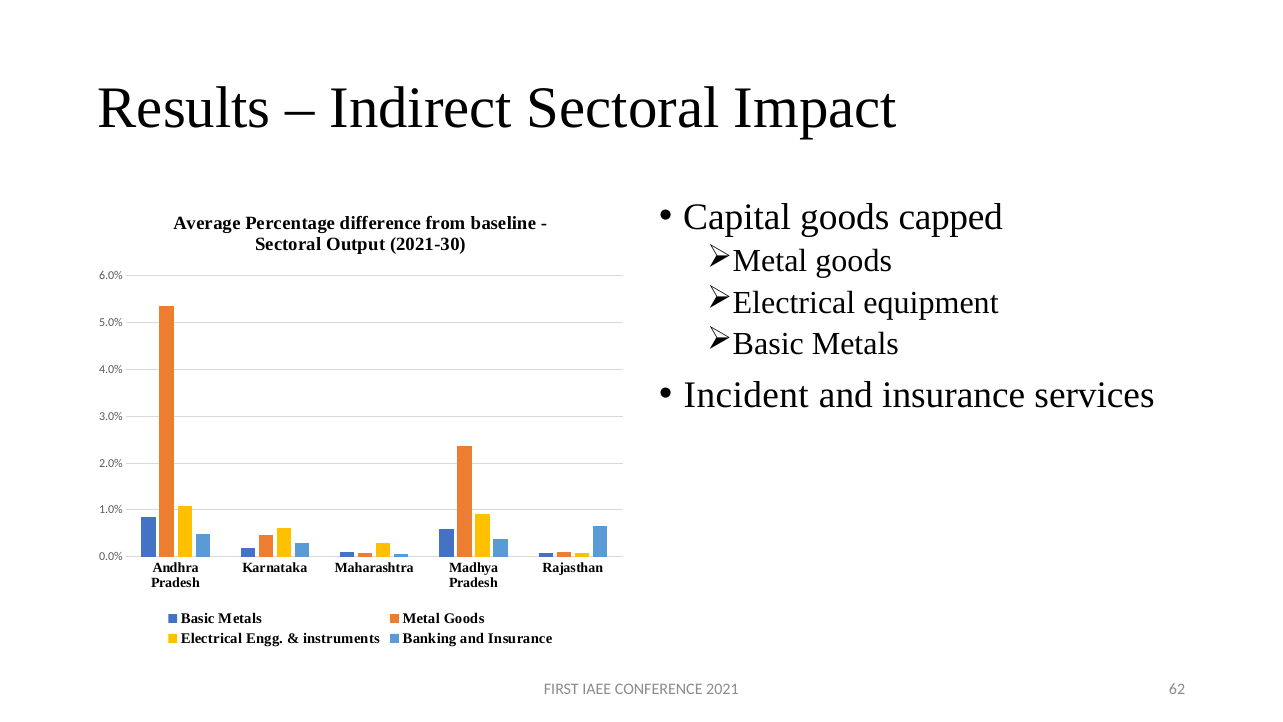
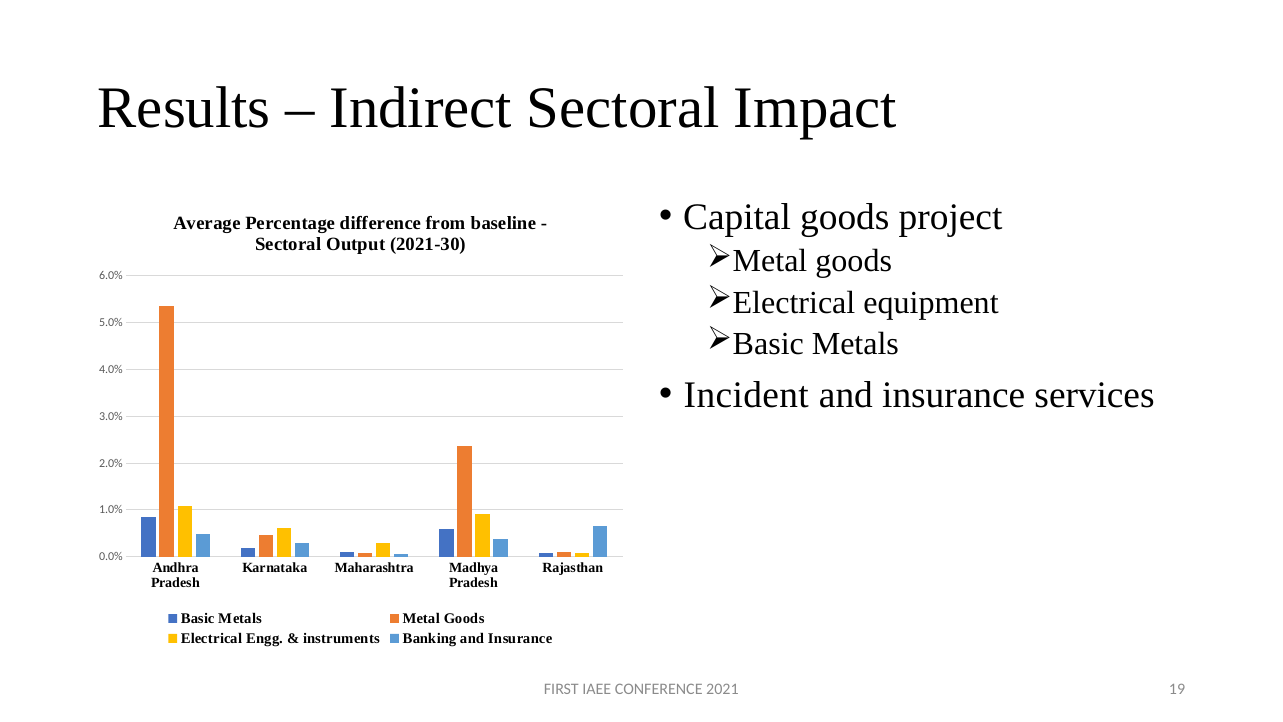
capped: capped -> project
62: 62 -> 19
